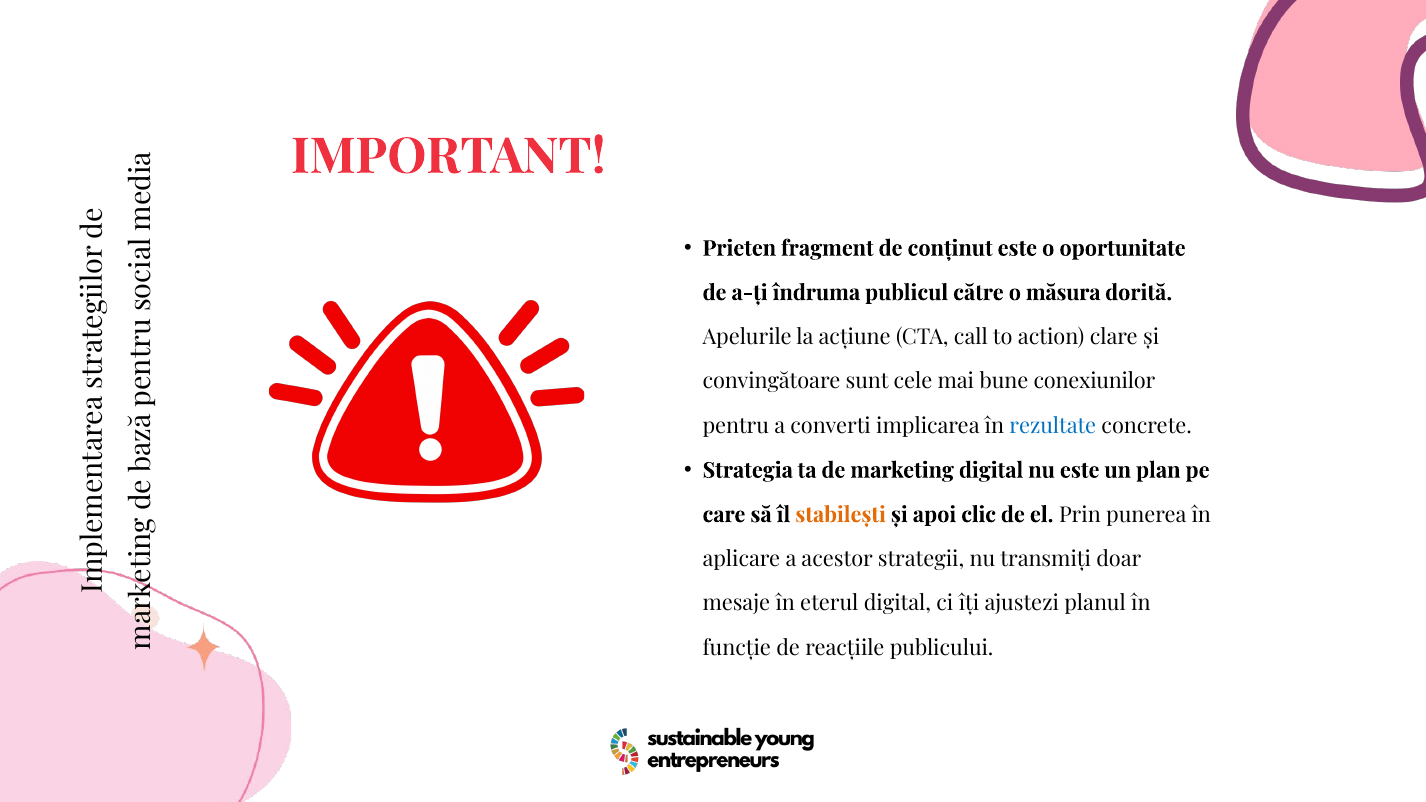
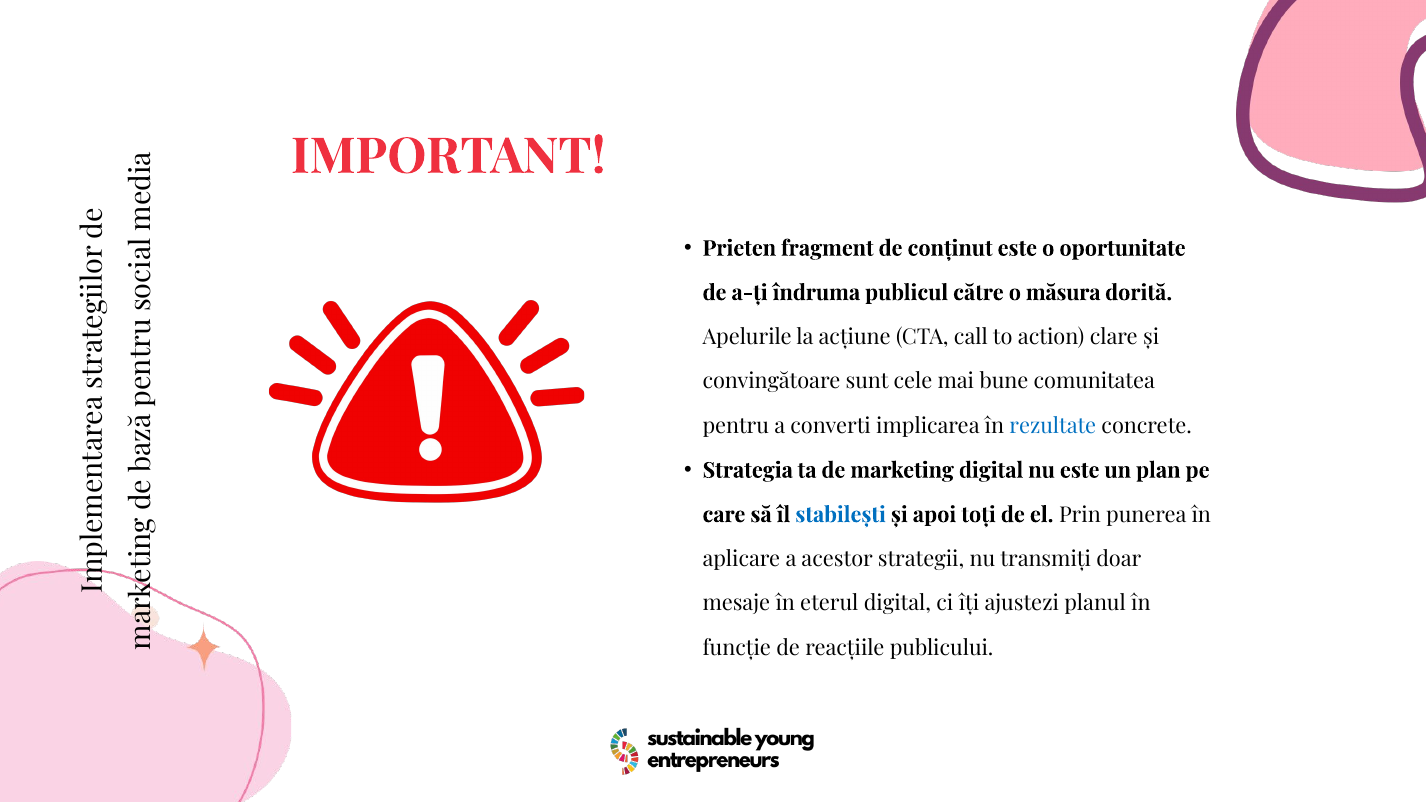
conexiunilor: conexiunilor -> comunitatea
stabilești colour: orange -> blue
clic: clic -> toți
